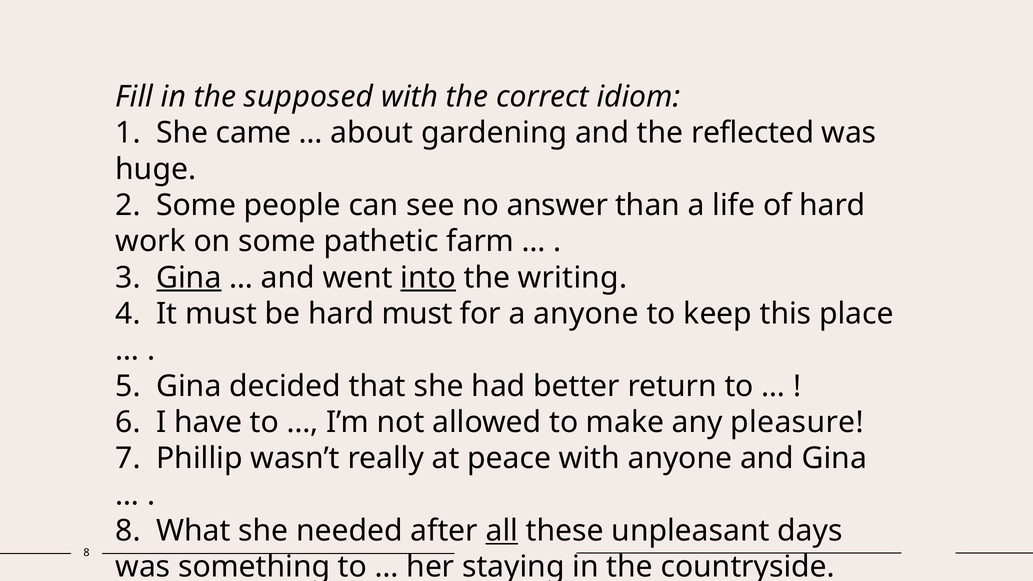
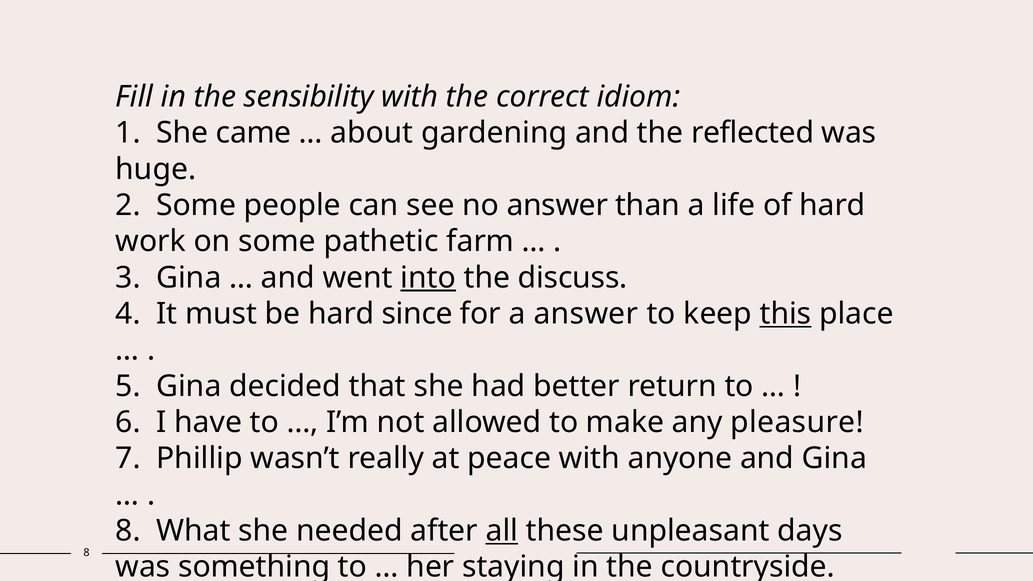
supposed: supposed -> sensibility
Gina at (189, 278) underline: present -> none
writing: writing -> discuss
hard must: must -> since
a anyone: anyone -> answer
this underline: none -> present
